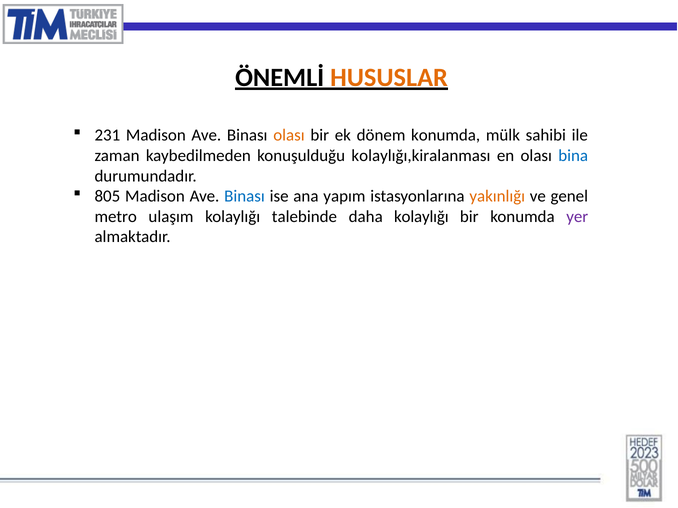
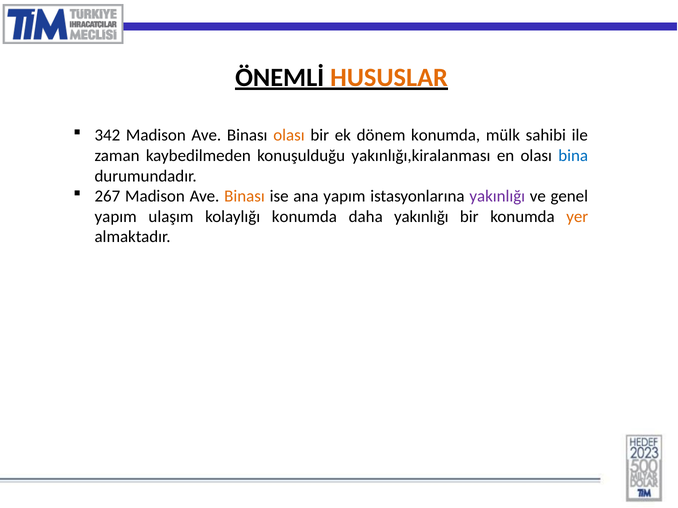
231: 231 -> 342
kolaylığı,kiralanması: kolaylığı,kiralanması -> yakınlığı,kiralanması
805: 805 -> 267
Binası at (244, 196) colour: blue -> orange
yakınlığı at (497, 196) colour: orange -> purple
metro at (116, 217): metro -> yapım
kolaylığı talebinde: talebinde -> konumda
daha kolaylığı: kolaylığı -> yakınlığı
yer colour: purple -> orange
